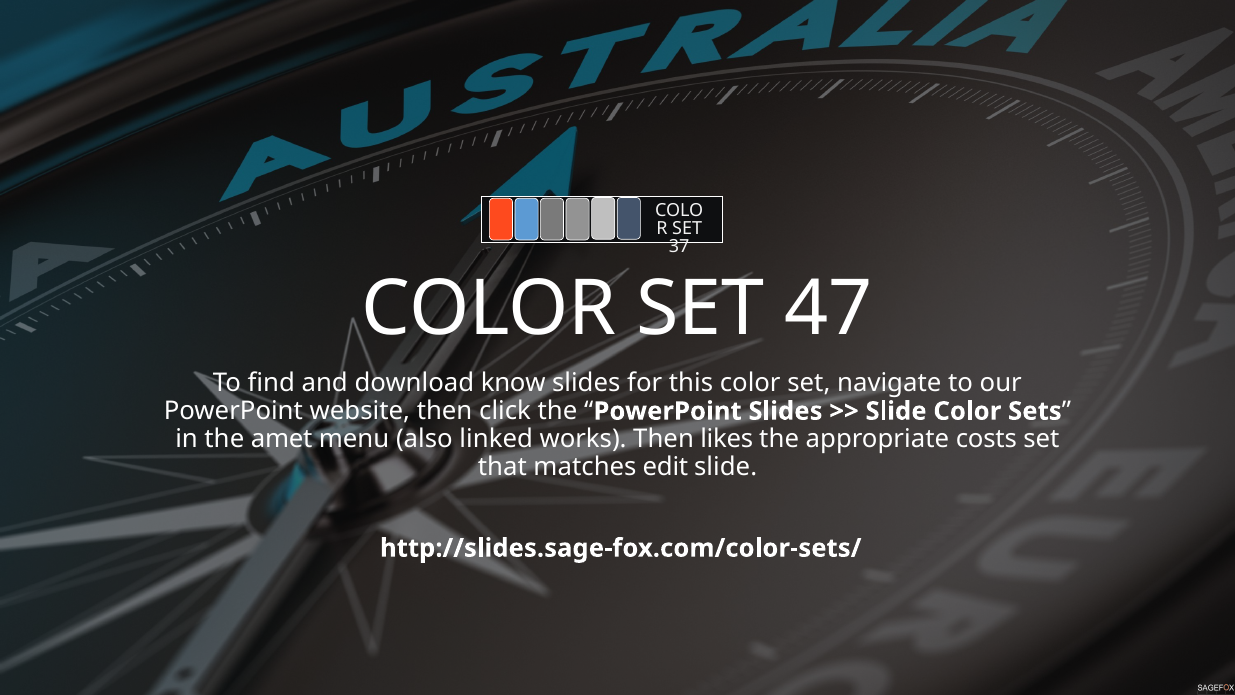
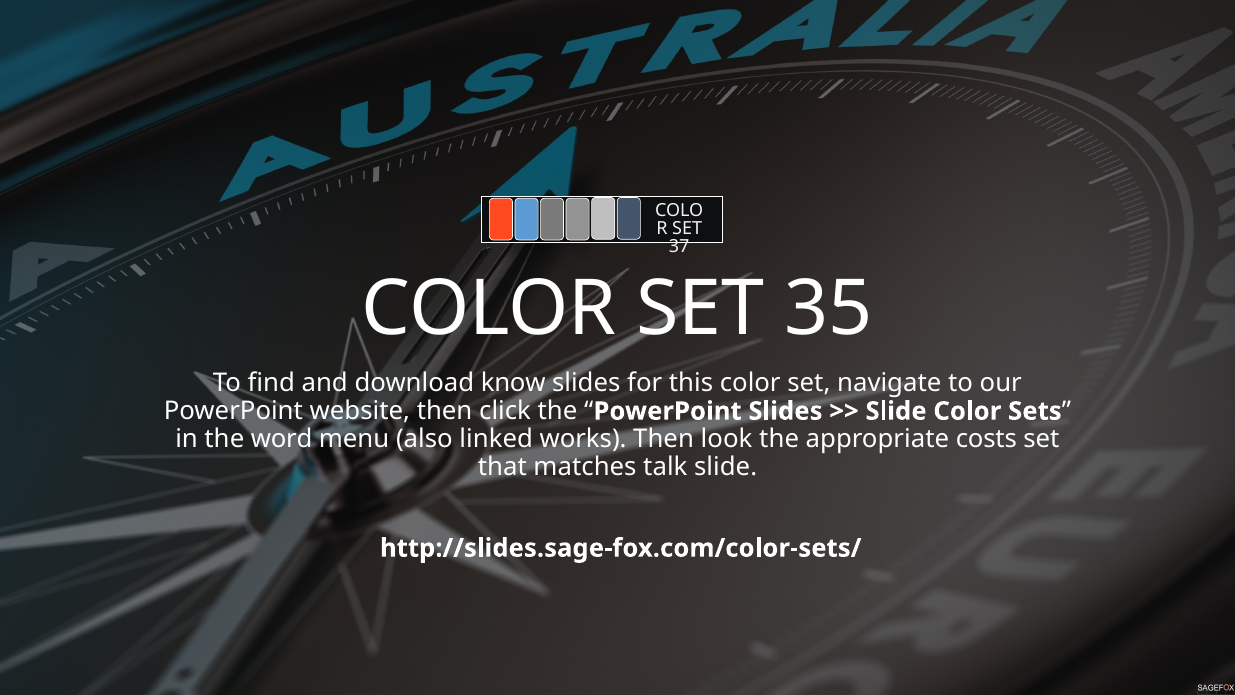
47: 47 -> 35
amet: amet -> word
likes: likes -> look
edit: edit -> talk
